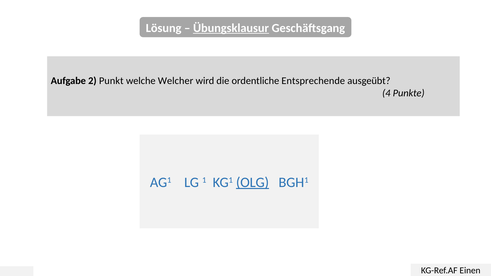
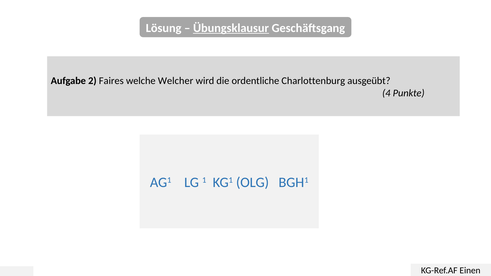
Punkt: Punkt -> Faires
Entsprechende: Entsprechende -> Charlottenburg
OLG underline: present -> none
